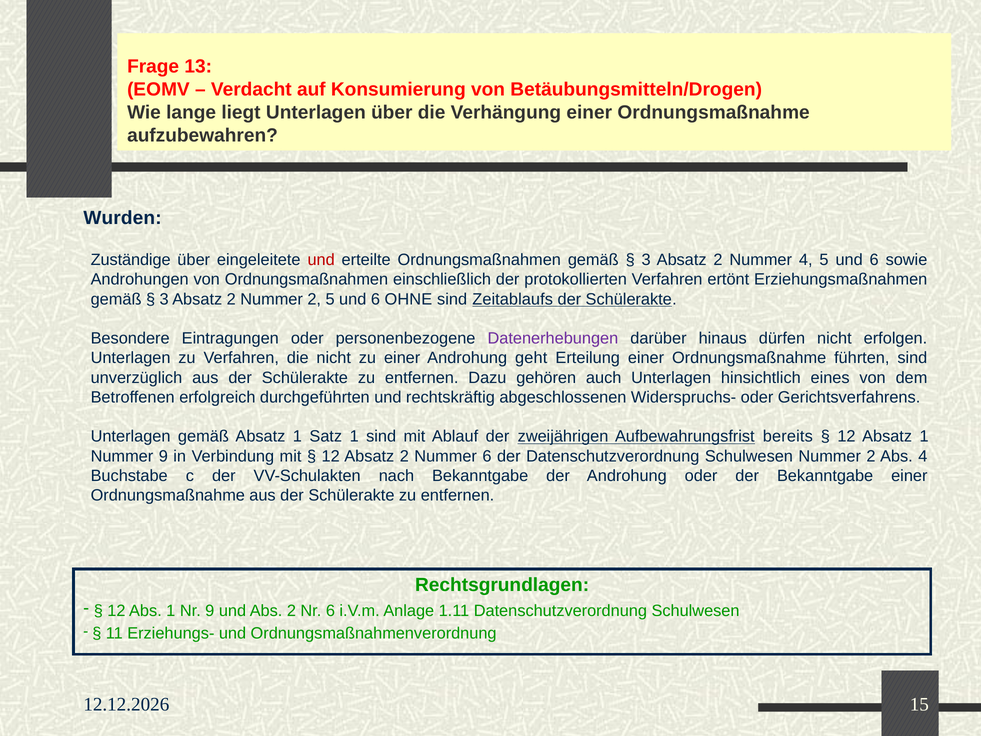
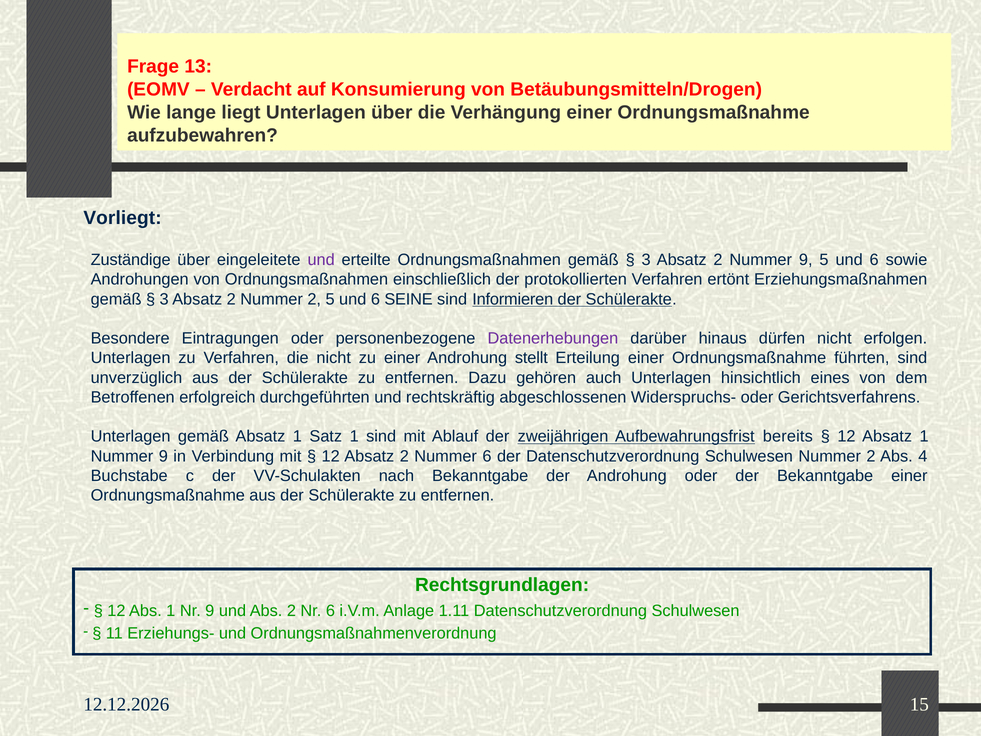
Wurden: Wurden -> Vorliegt
und at (321, 260) colour: red -> purple
2 Nummer 4: 4 -> 9
OHNE: OHNE -> SEINE
Zeitablaufs: Zeitablaufs -> Informieren
geht: geht -> stellt
